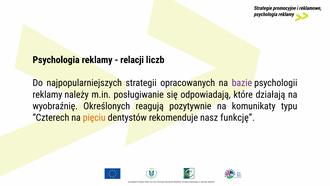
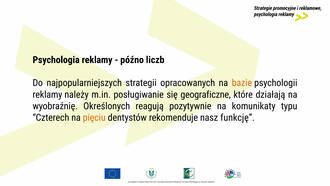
relacji: relacji -> późno
bazie colour: purple -> orange
odpowiadają: odpowiadają -> geograficzne
